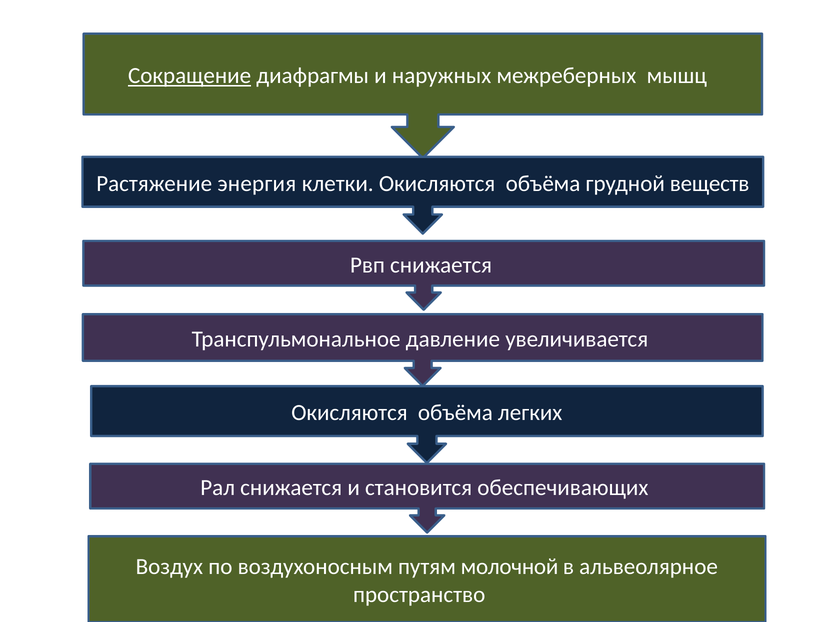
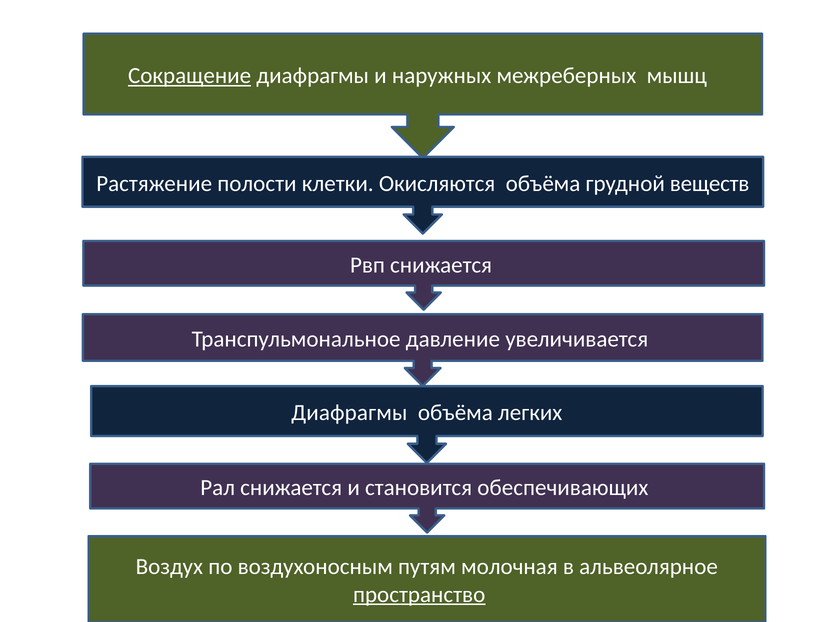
энергия: энергия -> полости
Окисляются at (349, 413): Окисляются -> Диафрагмы
молочной: молочной -> молочная
пространство underline: none -> present
